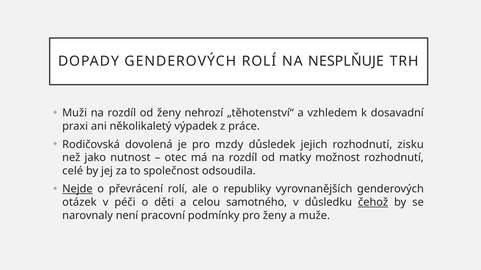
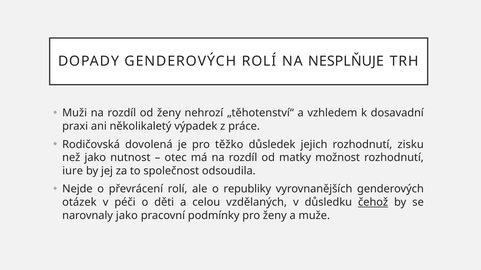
mzdy: mzdy -> těžko
celé: celé -> iure
Nejde underline: present -> none
samotného: samotného -> vzdělaných
narovnaly není: není -> jako
